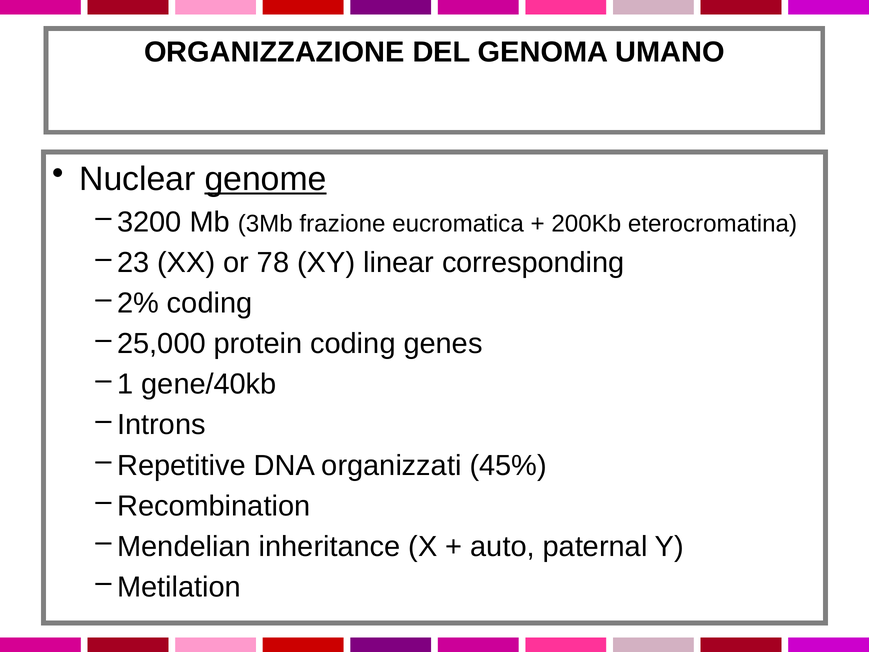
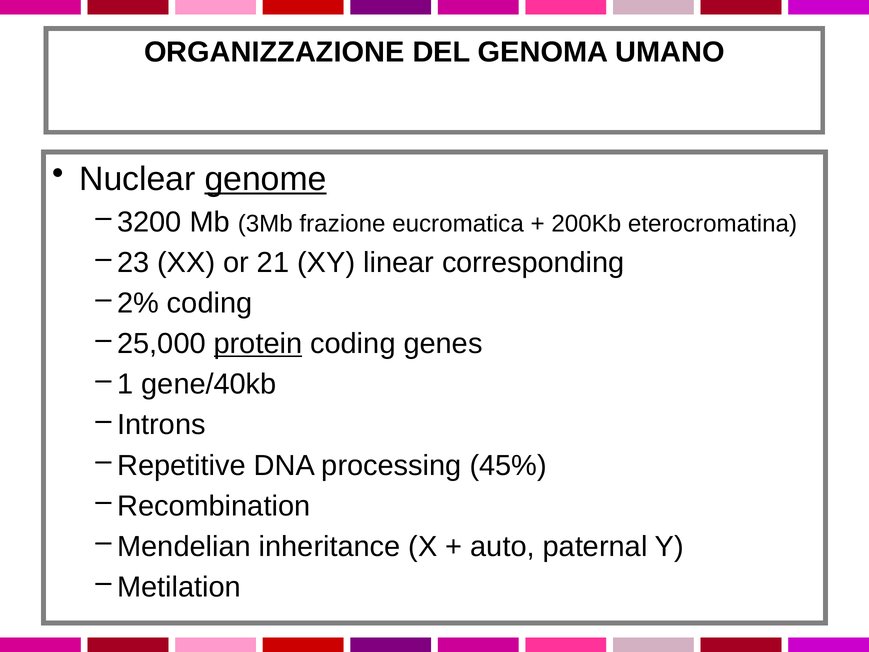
78: 78 -> 21
protein underline: none -> present
organizzati: organizzati -> processing
